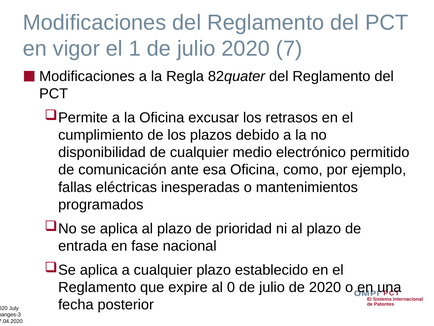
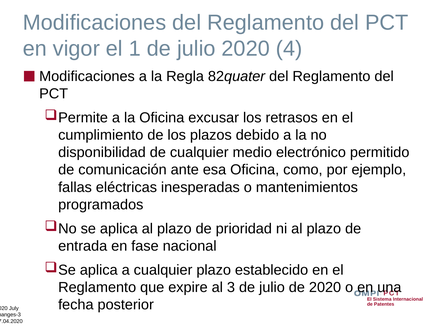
7: 7 -> 4
0: 0 -> 3
